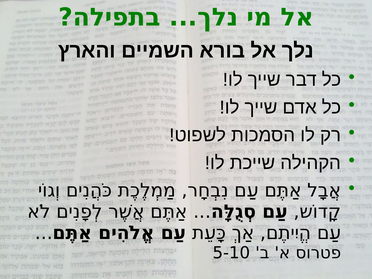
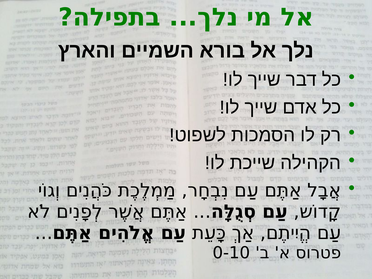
5-10: 5-10 -> 0-10
